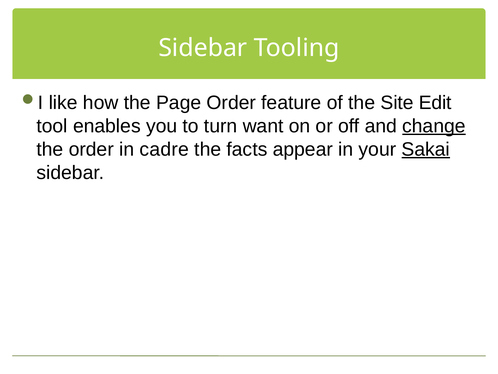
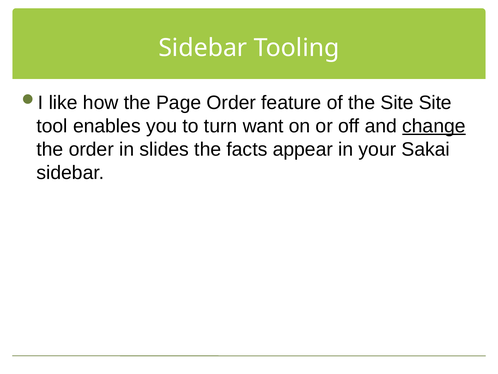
Site Edit: Edit -> Site
cadre: cadre -> slides
Sakai underline: present -> none
